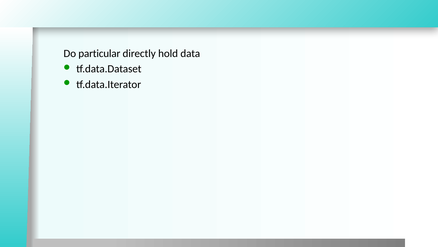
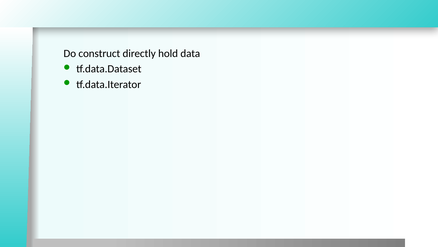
particular: particular -> construct
